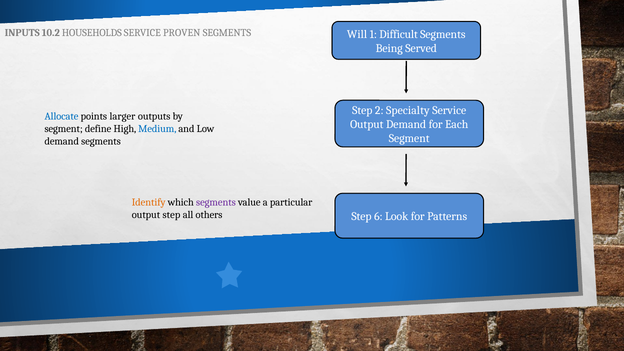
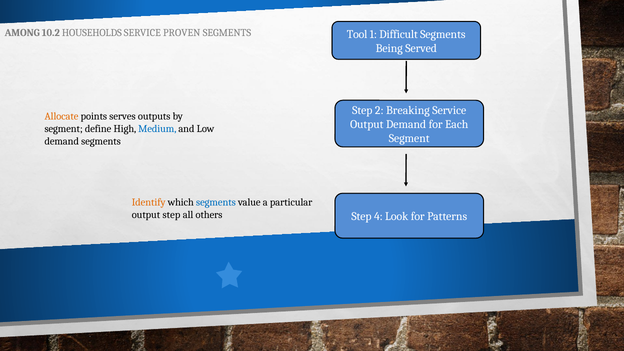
INPUTS: INPUTS -> AMONG
Will: Will -> Tool
Specialty: Specialty -> Breaking
Allocate colour: blue -> orange
larger: larger -> serves
segments at (216, 203) colour: purple -> blue
6: 6 -> 4
